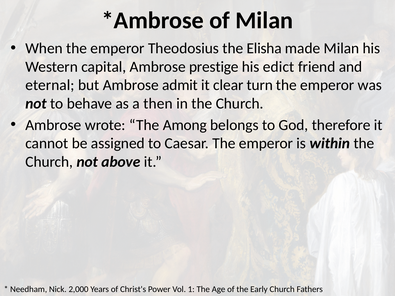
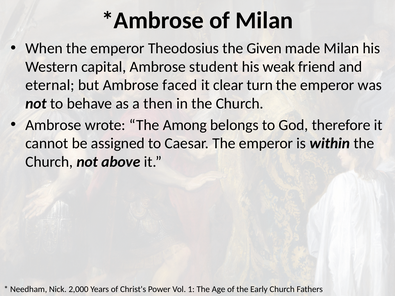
Elisha: Elisha -> Given
prestige: prestige -> student
edict: edict -> weak
admit: admit -> faced
